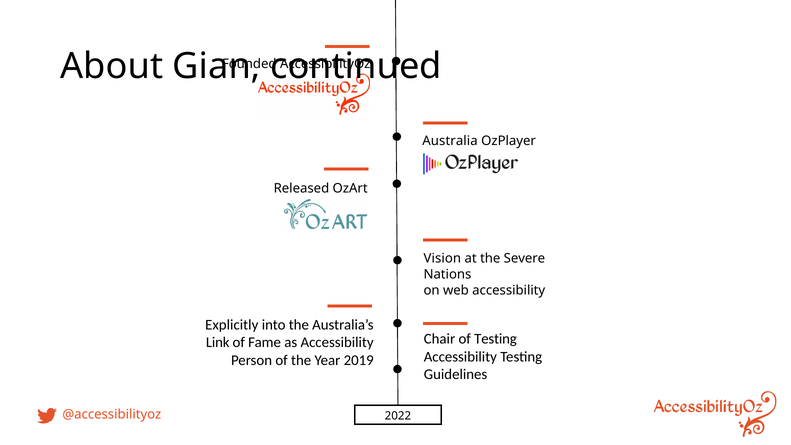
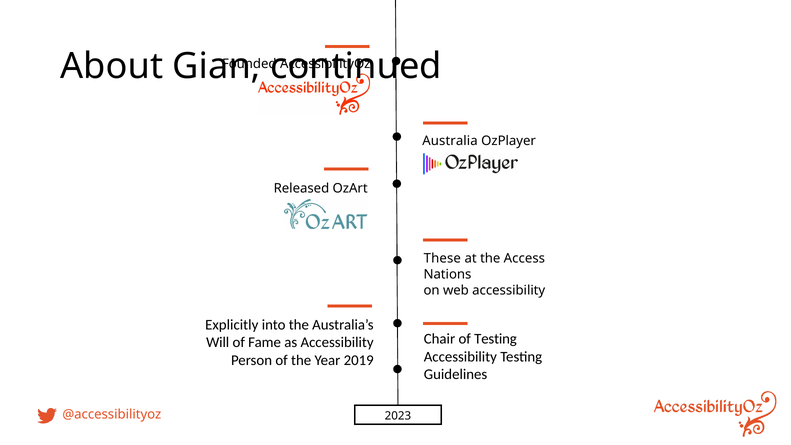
Vision: Vision -> These
Severe: Severe -> Access
Link: Link -> Will
2022: 2022 -> 2023
